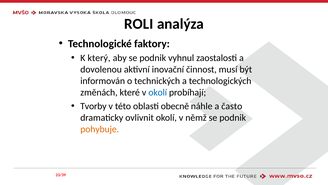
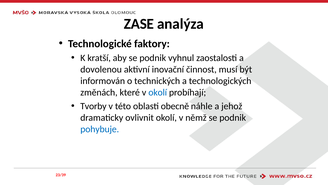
ROLI: ROLI -> ZASE
který: který -> kratší
často: často -> jehož
pohybuje colour: orange -> blue
